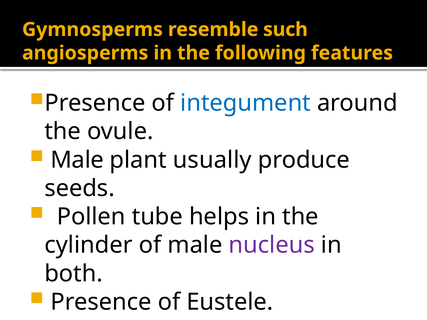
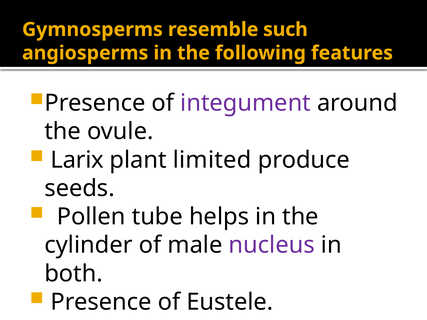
integument colour: blue -> purple
Male at (77, 160): Male -> Larix
usually: usually -> limited
